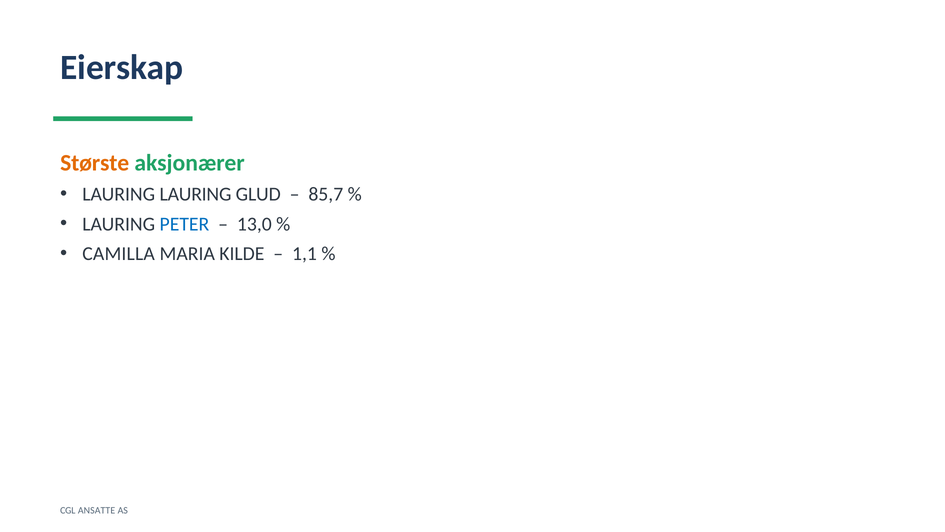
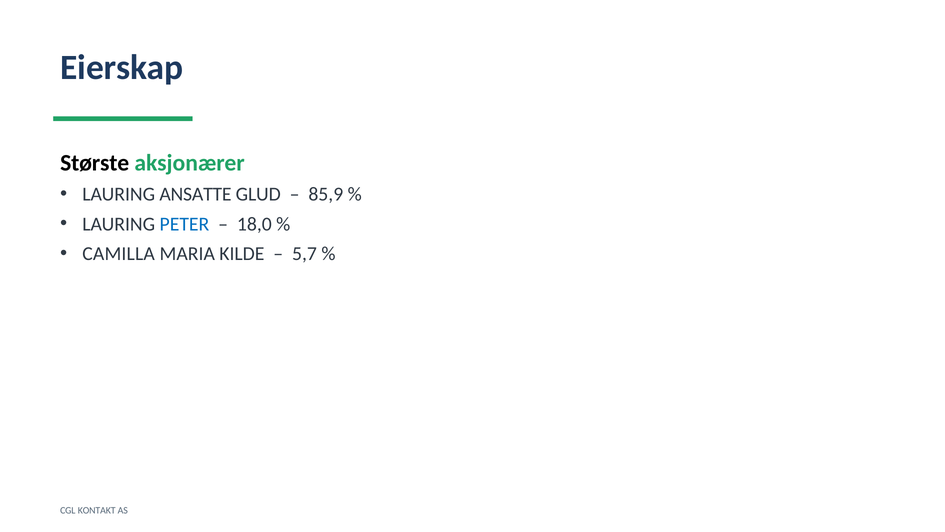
Største colour: orange -> black
LAURING LAURING: LAURING -> ANSATTE
85,7: 85,7 -> 85,9
13,0: 13,0 -> 18,0
1,1: 1,1 -> 5,7
ANSATTE: ANSATTE -> KONTAKT
